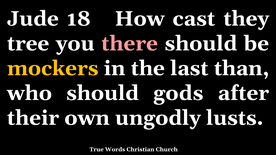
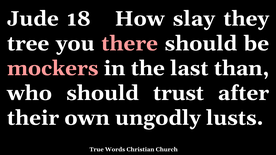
cast: cast -> slay
mockers colour: yellow -> pink
gods: gods -> trust
